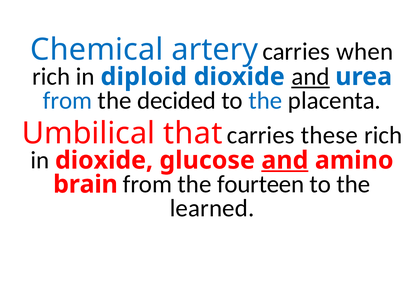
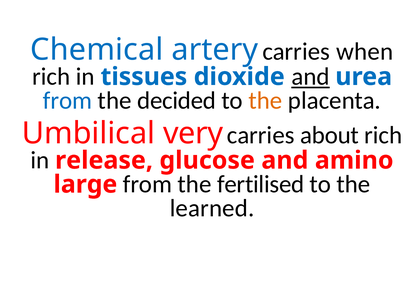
diploid: diploid -> tissues
the at (265, 101) colour: blue -> orange
that: that -> very
these: these -> about
in dioxide: dioxide -> release
and at (285, 160) underline: present -> none
brain: brain -> large
fourteen: fourteen -> fertilised
